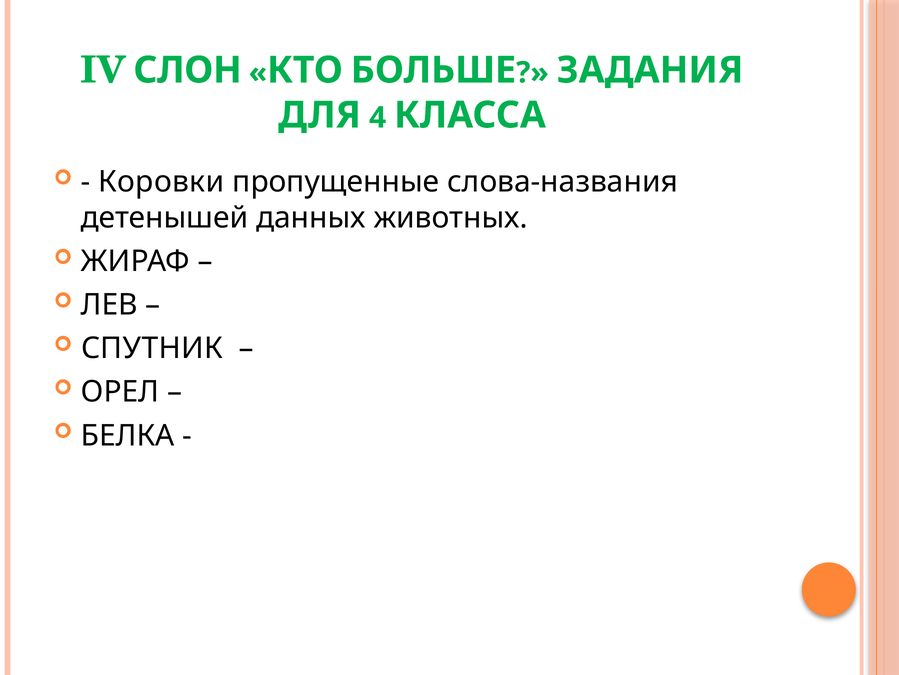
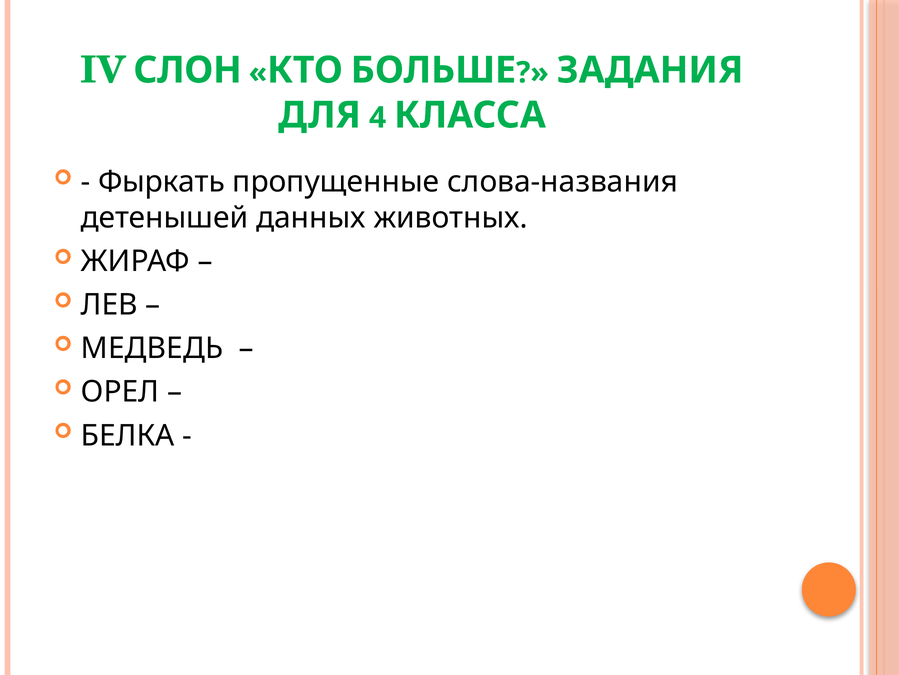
Коровки: Коровки -> Фыркать
СПУТНИК: СПУТНИК -> МЕДВЕДЬ
